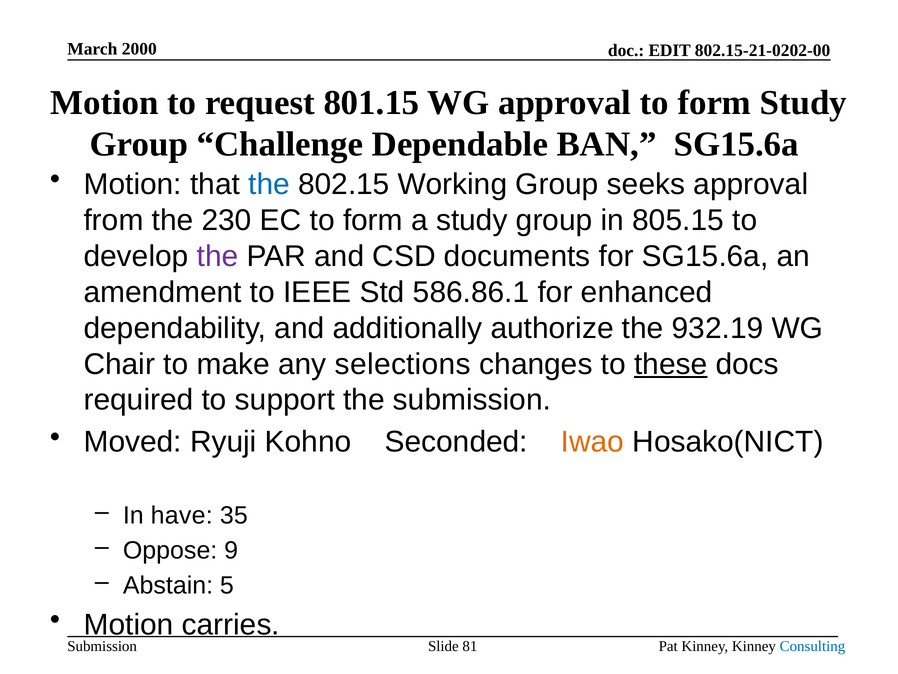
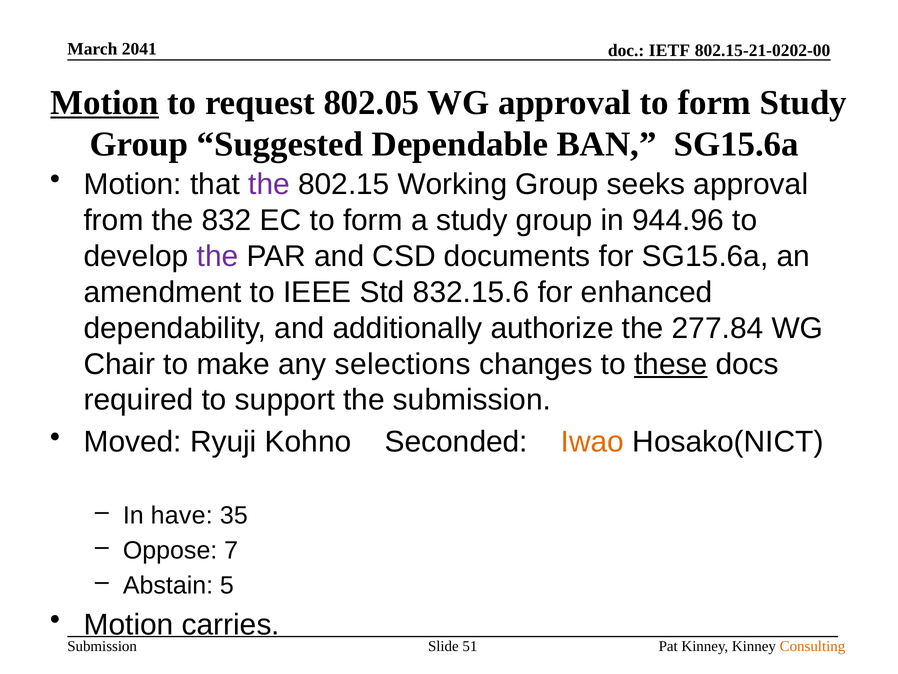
2000: 2000 -> 2041
EDIT: EDIT -> IETF
Motion at (105, 102) underline: none -> present
801.15: 801.15 -> 802.05
Challenge: Challenge -> Suggested
the at (269, 184) colour: blue -> purple
230: 230 -> 832
805.15: 805.15 -> 944.96
586.86.1: 586.86.1 -> 832.15.6
932.19: 932.19 -> 277.84
9: 9 -> 7
81: 81 -> 51
Consulting colour: blue -> orange
